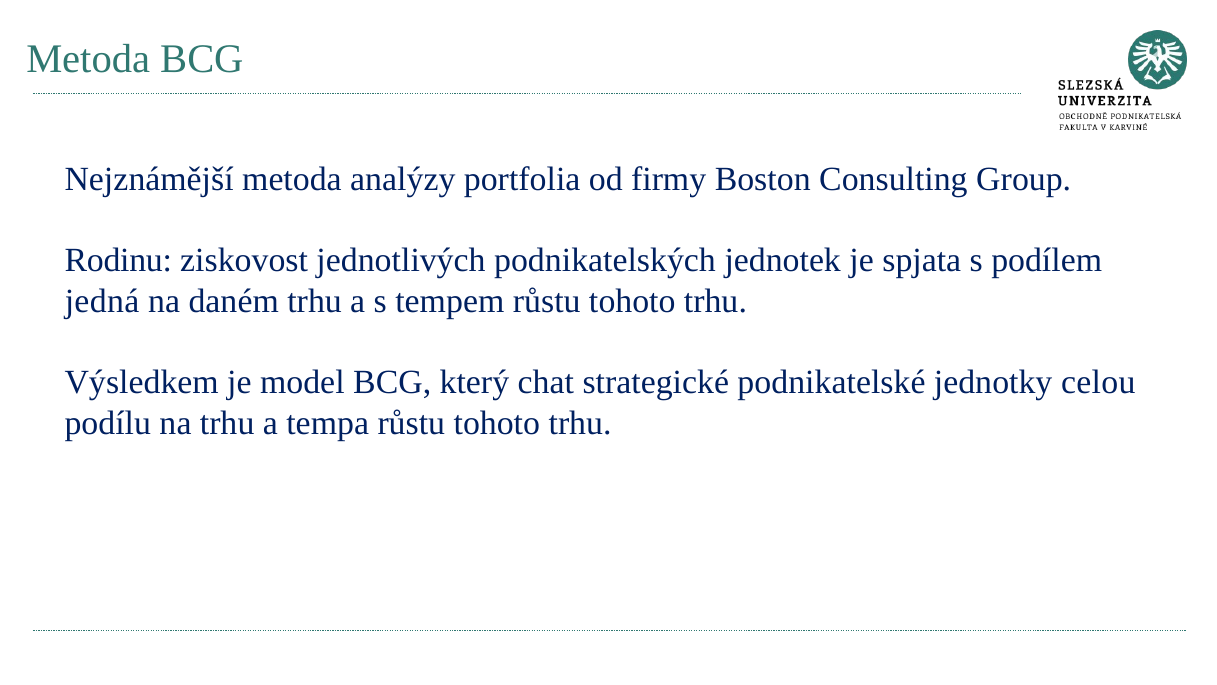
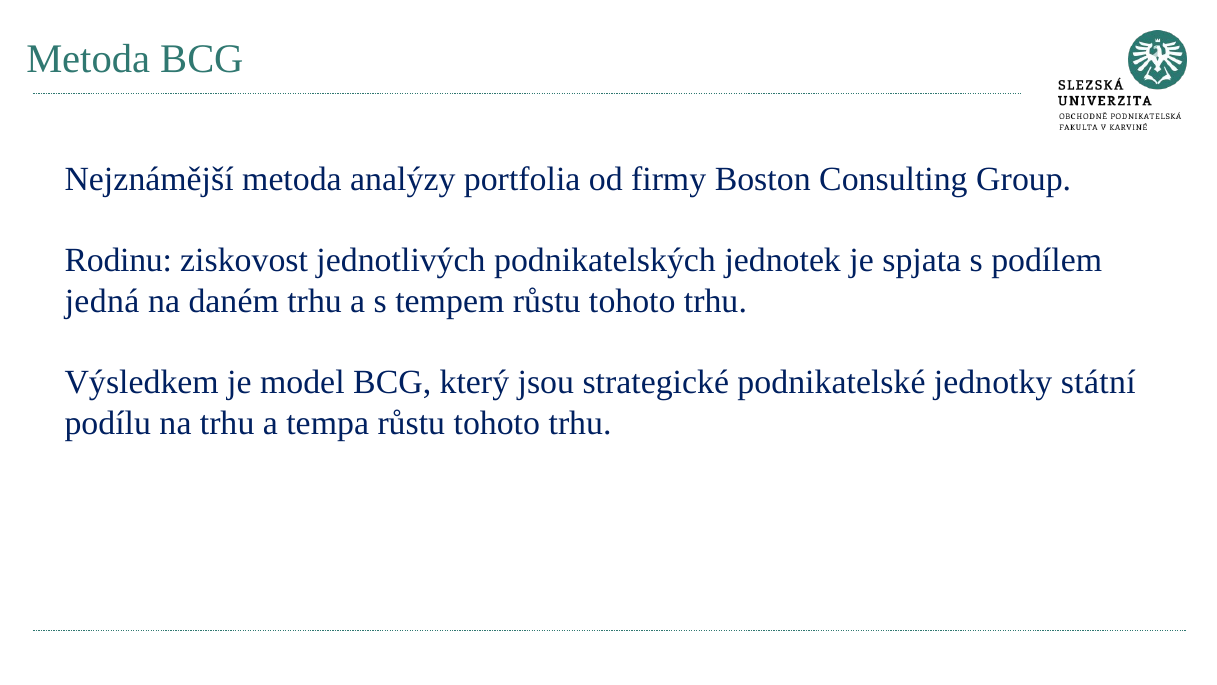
chat: chat -> jsou
celou: celou -> státní
